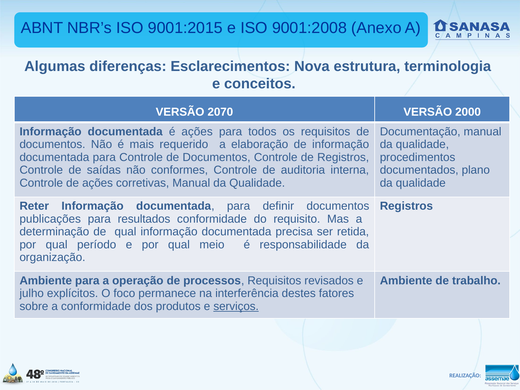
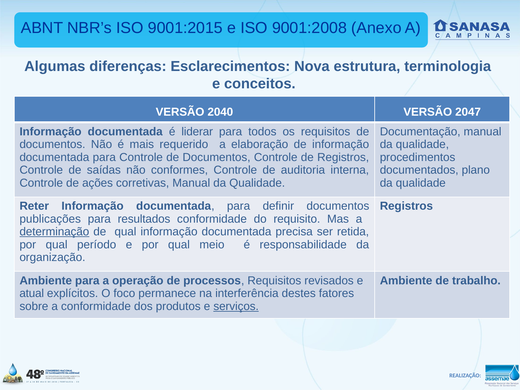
2070: 2070 -> 2040
2000: 2000 -> 2047
é ações: ações -> liderar
determinação underline: none -> present
julho: julho -> atual
